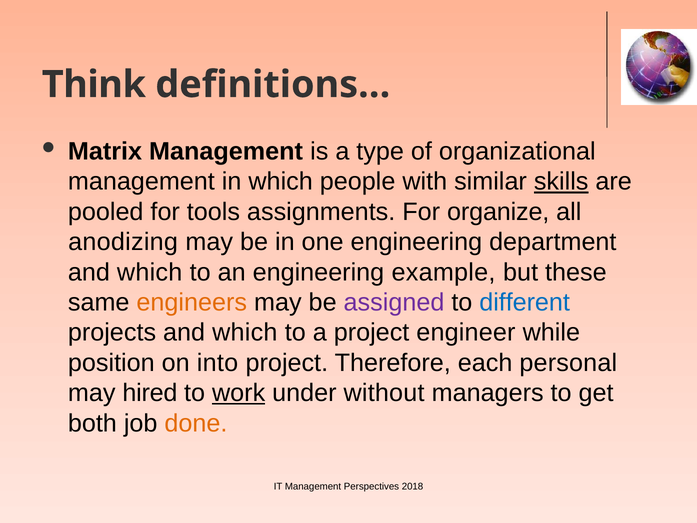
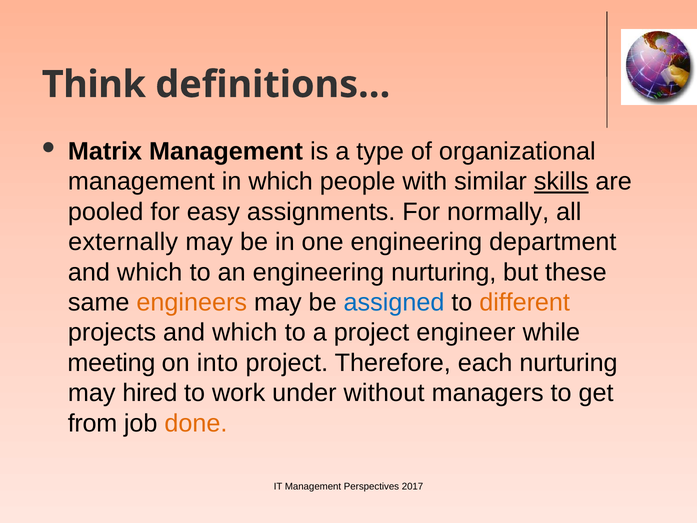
tools: tools -> easy
organize: organize -> normally
anodizing: anodizing -> externally
engineering example: example -> nurturing
assigned colour: purple -> blue
different colour: blue -> orange
position: position -> meeting
each personal: personal -> nurturing
work underline: present -> none
both: both -> from
2018: 2018 -> 2017
